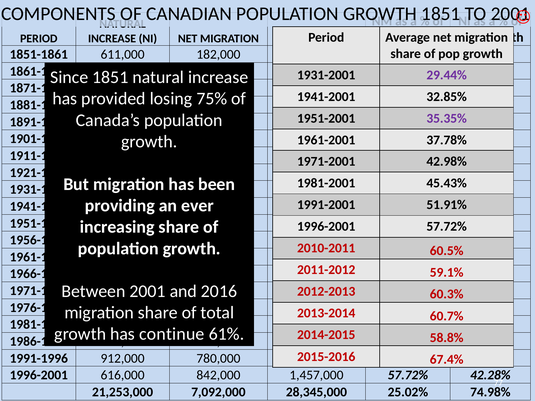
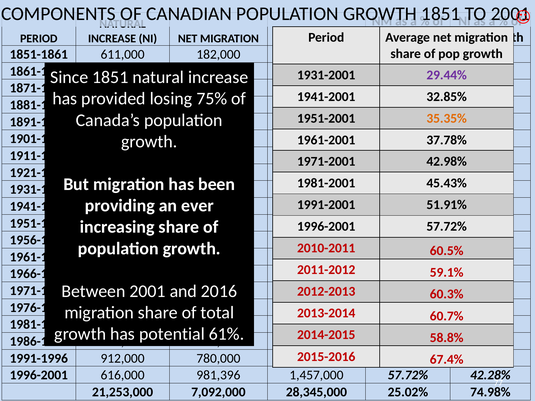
35.35% colour: purple -> orange
continue: continue -> potential
842,000: 842,000 -> 981,396
